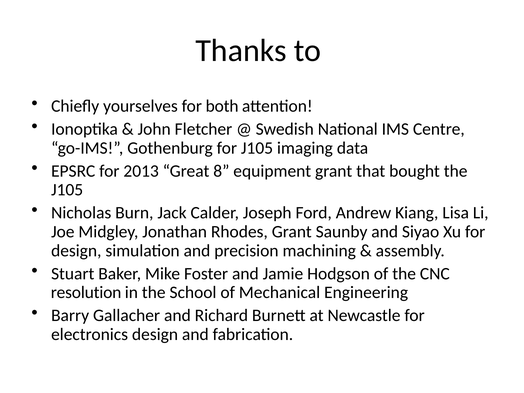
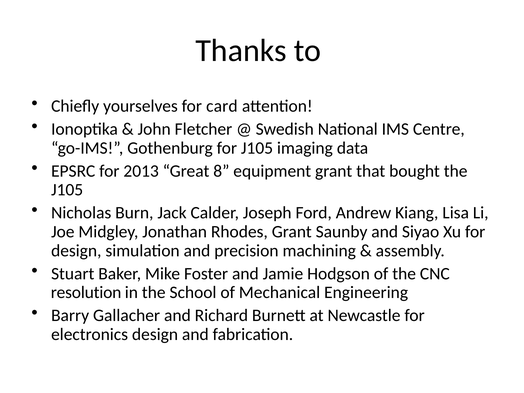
both: both -> card
